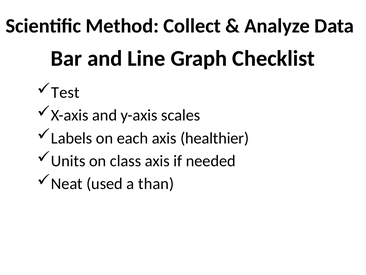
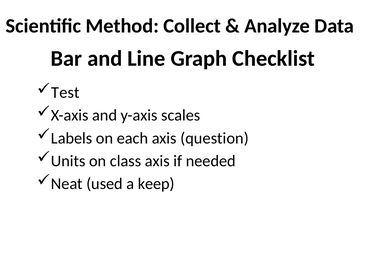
healthier: healthier -> question
than: than -> keep
